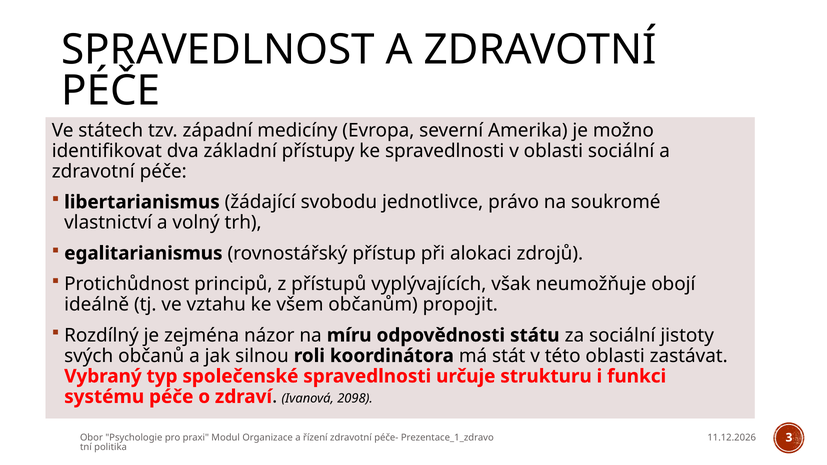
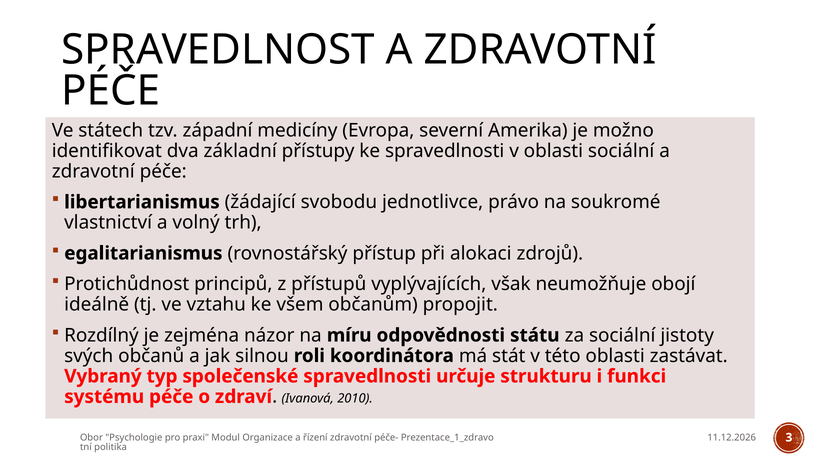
2098: 2098 -> 2010
